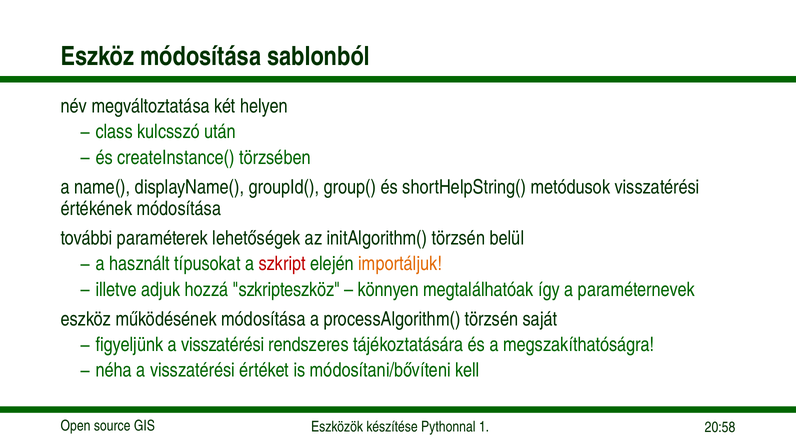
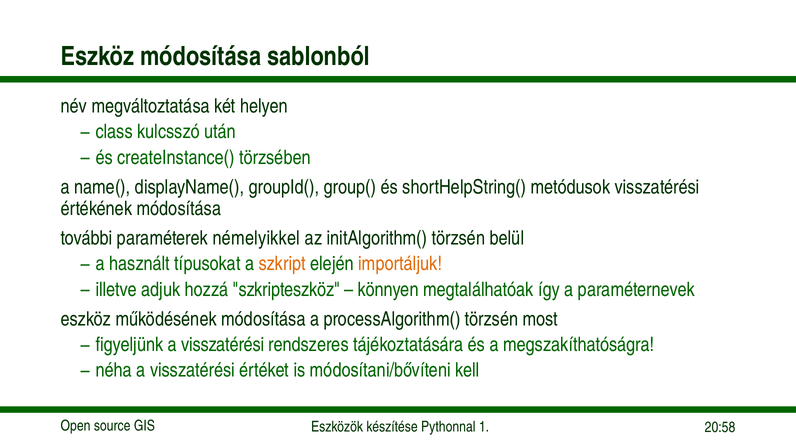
lehetőségek: lehetőségek -> némelyikkel
szkript colour: red -> orange
saját: saját -> most
